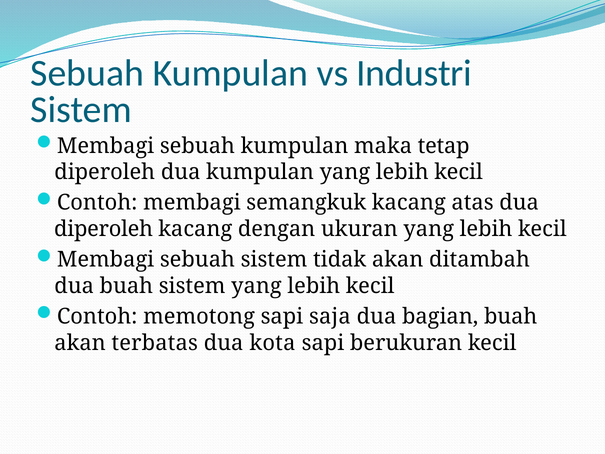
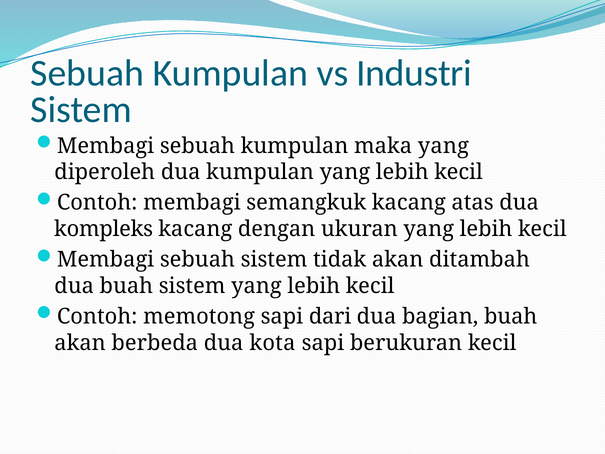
maka tetap: tetap -> yang
diperoleh at (104, 229): diperoleh -> kompleks
saja: saja -> dari
terbatas: terbatas -> berbeda
